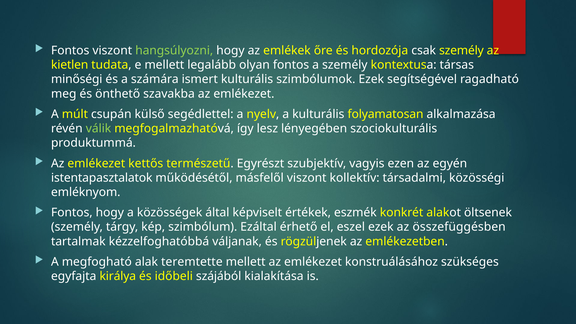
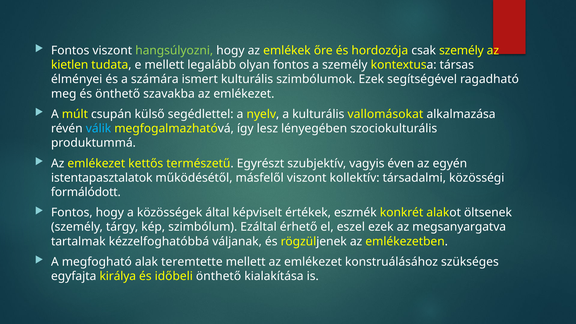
minőségi: minőségi -> élményei
folyamatosan: folyamatosan -> vallomásokat
válik colour: light green -> light blue
ezen: ezen -> éven
emléknyom: emléknyom -> formálódott
összefüggésben: összefüggésben -> megsanyargatva
időbeli szájából: szájából -> önthető
